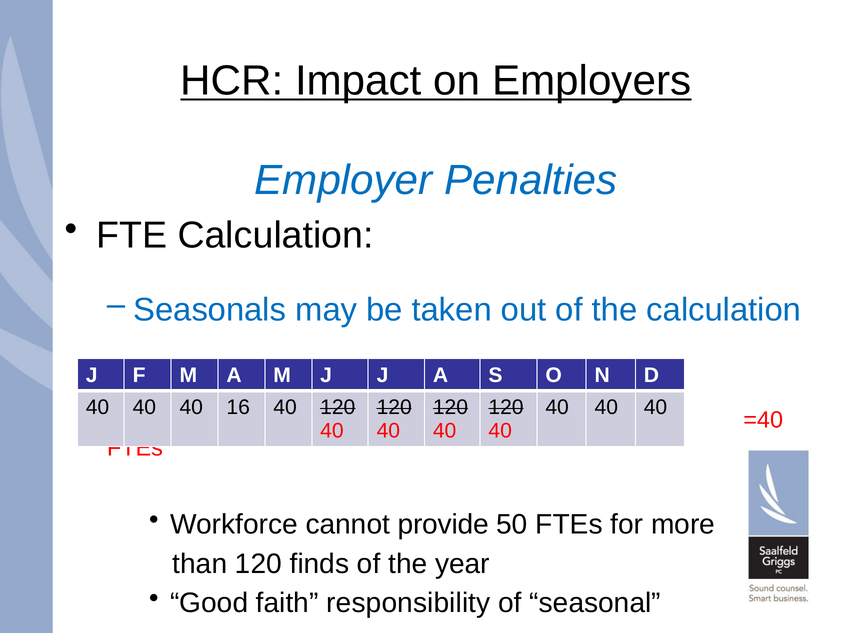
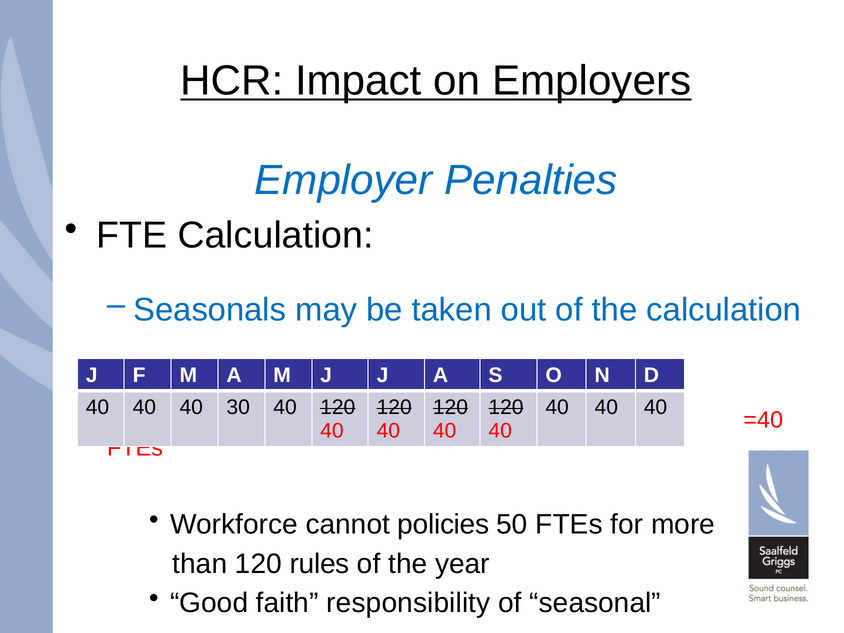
16: 16 -> 30
provide: provide -> policies
finds: finds -> rules
